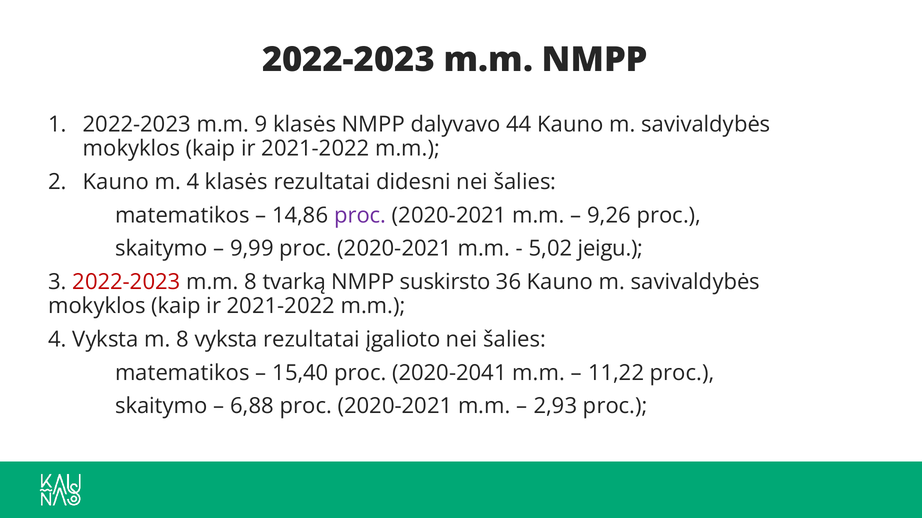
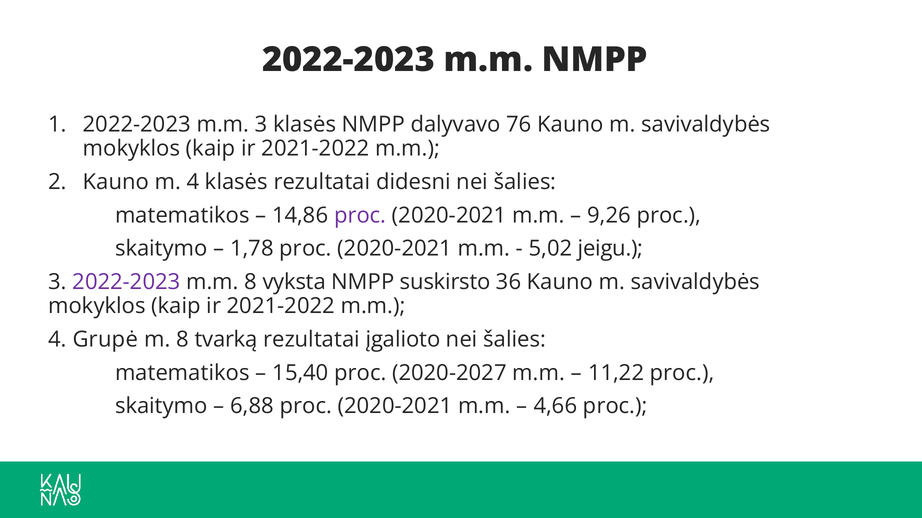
m.m 9: 9 -> 3
44: 44 -> 76
9,99: 9,99 -> 1,78
2022-2023 at (126, 282) colour: red -> purple
tvarką: tvarką -> vyksta
4 Vyksta: Vyksta -> Grupė
8 vyksta: vyksta -> tvarką
2020-2041: 2020-2041 -> 2020-2027
2,93: 2,93 -> 4,66
